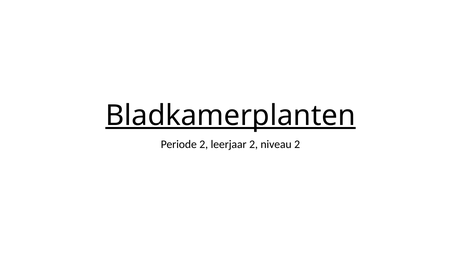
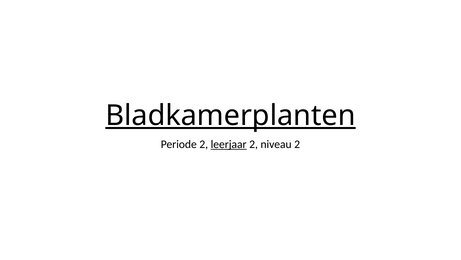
leerjaar underline: none -> present
